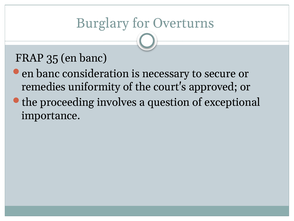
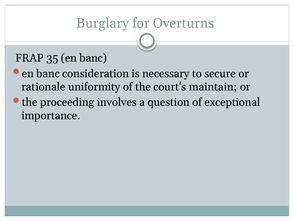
remedies: remedies -> rationale
approved: approved -> maintain
